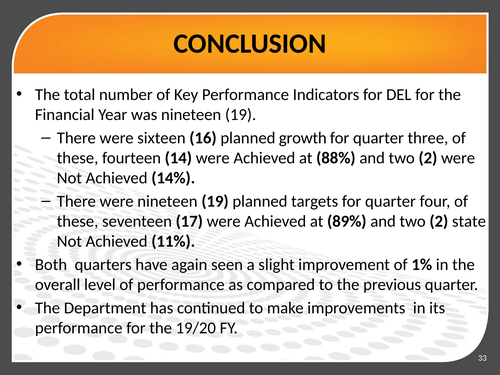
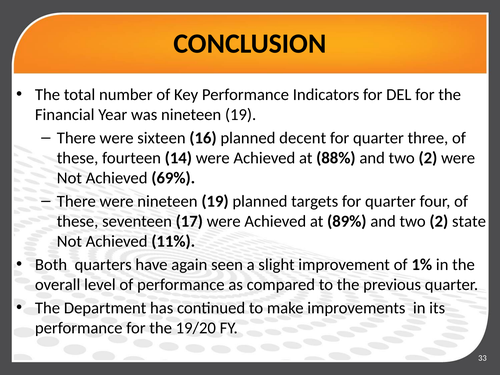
growth: growth -> decent
14%: 14% -> 69%
